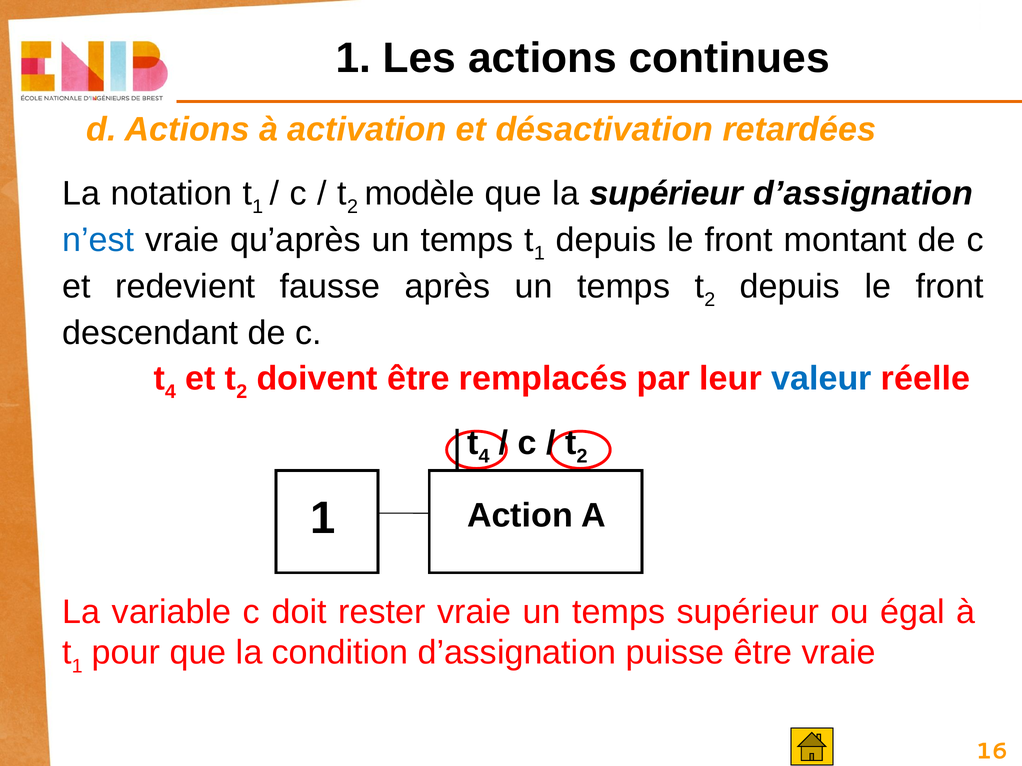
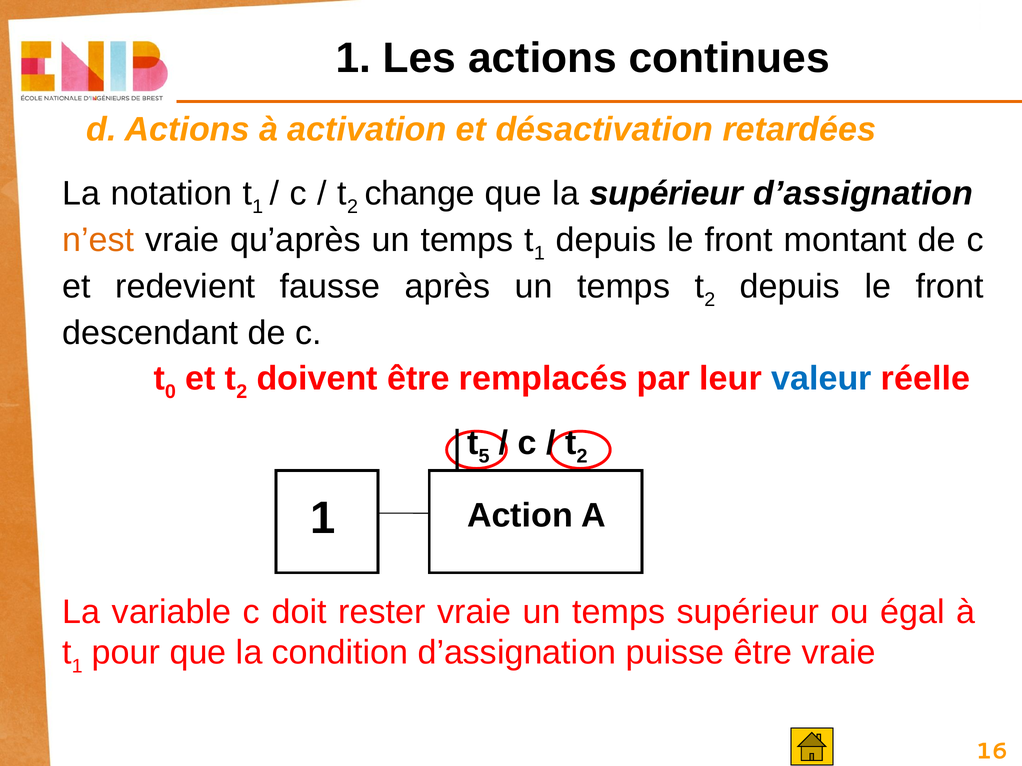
modèle: modèle -> change
n’est colour: blue -> orange
4 at (170, 392): 4 -> 0
4 at (484, 457): 4 -> 5
